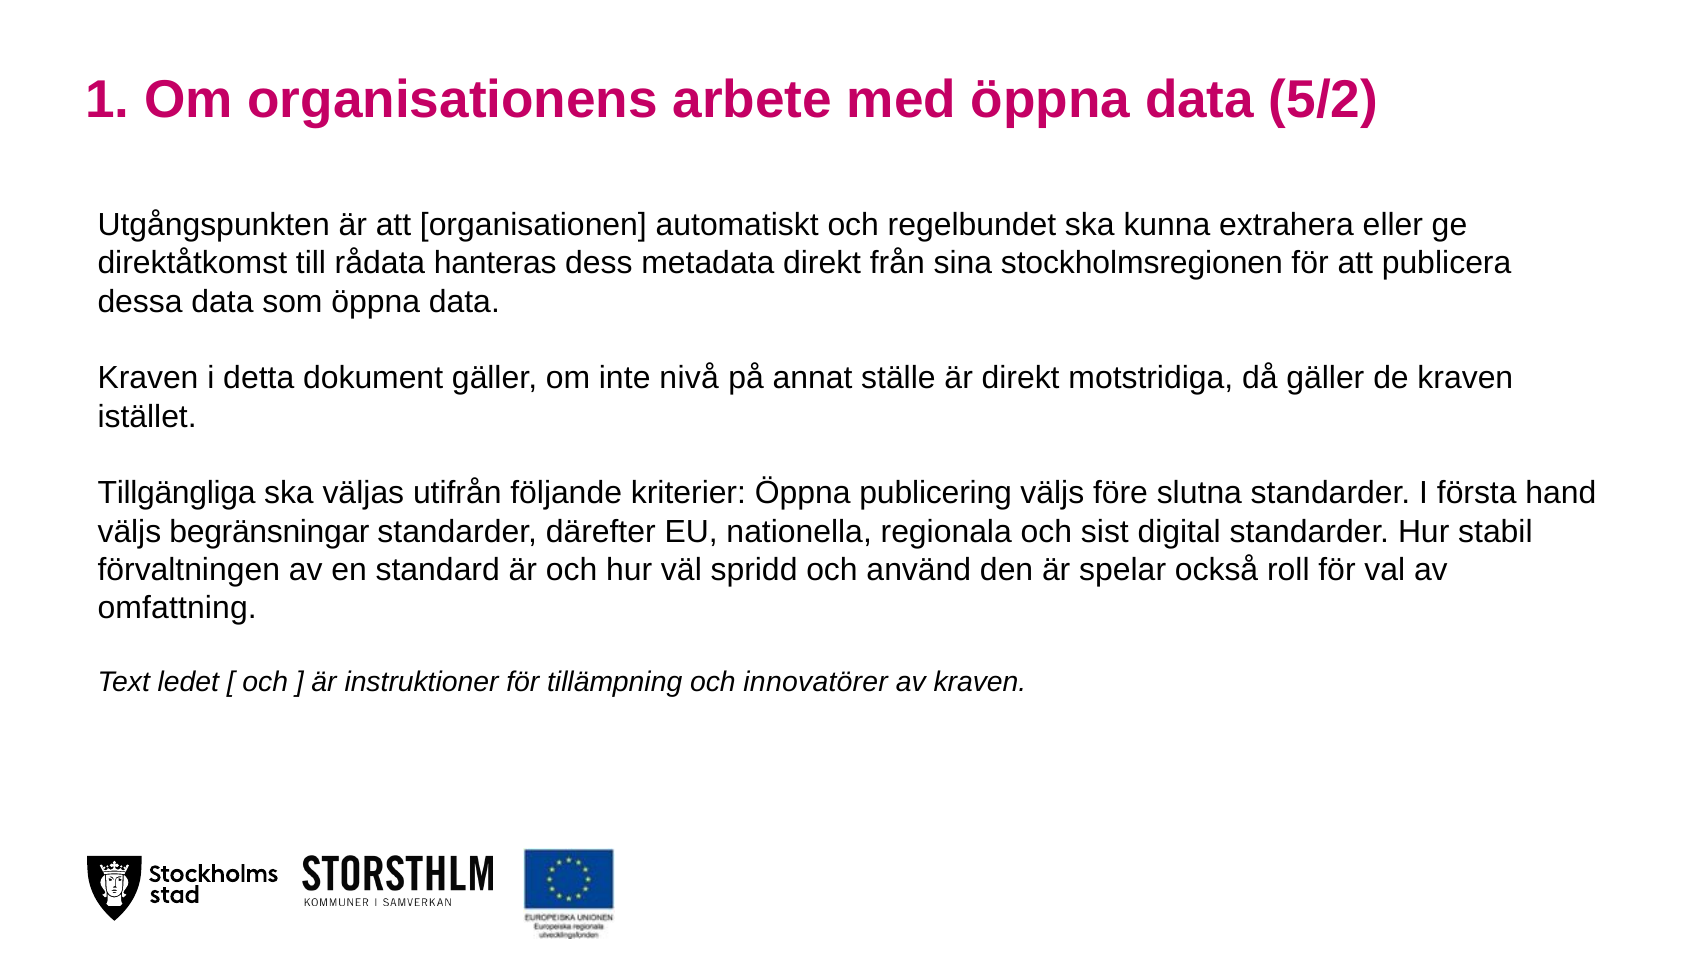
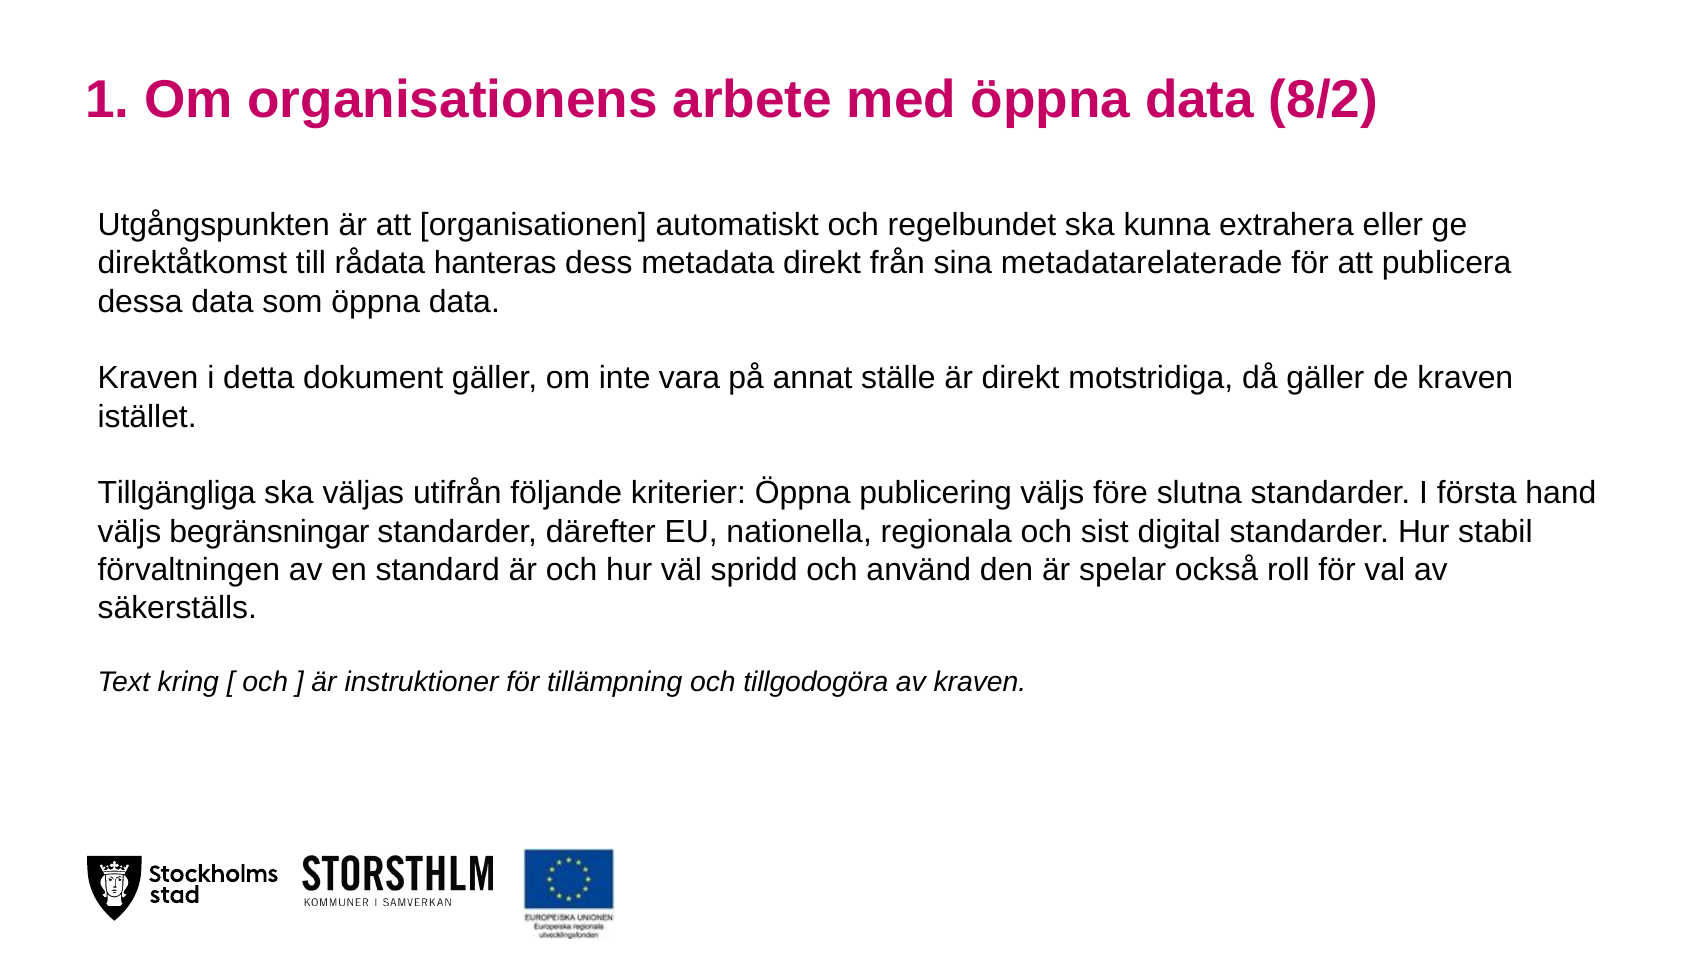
5/2: 5/2 -> 8/2
stockholmsregionen: stockholmsregionen -> metadatarelaterade
nivå: nivå -> vara
omfattning: omfattning -> säkerställs
ledet: ledet -> kring
innovatörer: innovatörer -> tillgodogöra
